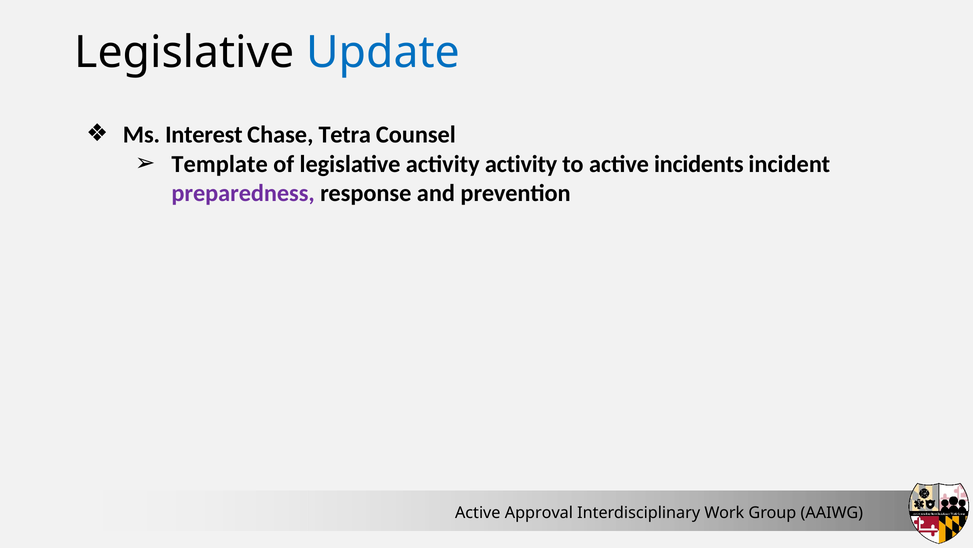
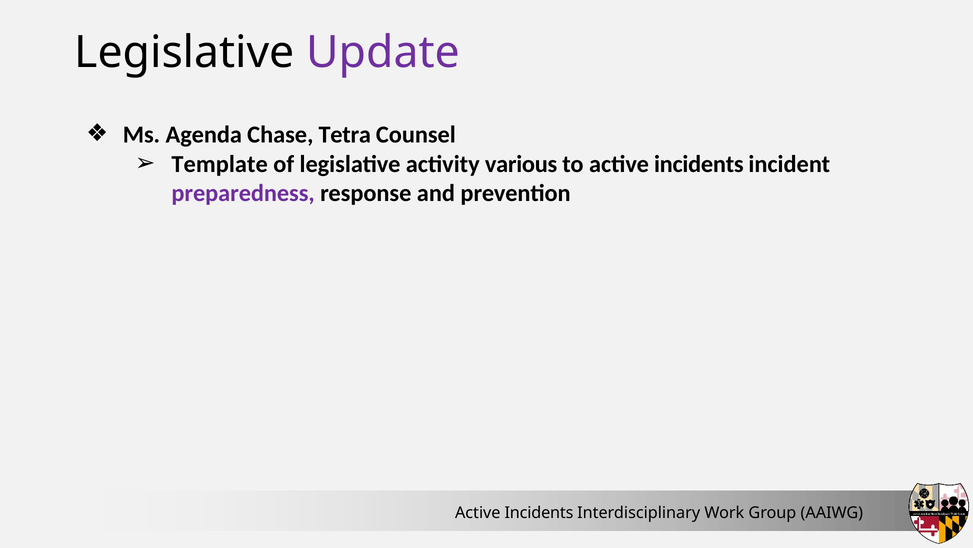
Update colour: blue -> purple
Interest: Interest -> Agenda
activity activity: activity -> various
Approval at (539, 512): Approval -> Incidents
